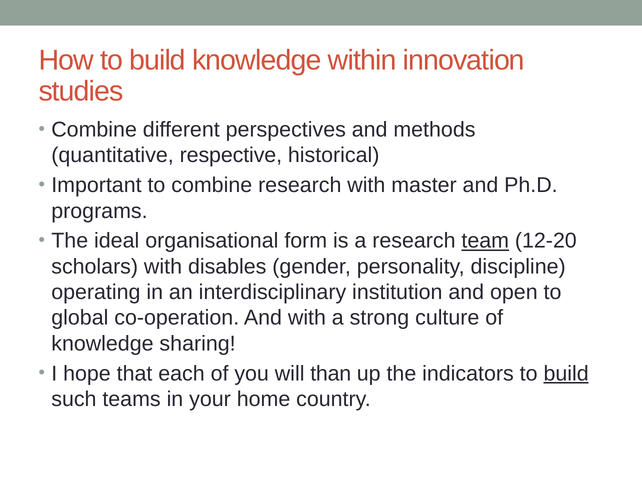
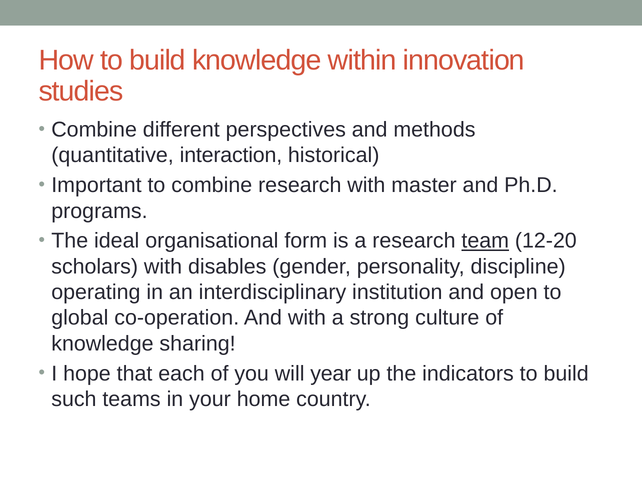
respective: respective -> interaction
than: than -> year
build at (566, 374) underline: present -> none
